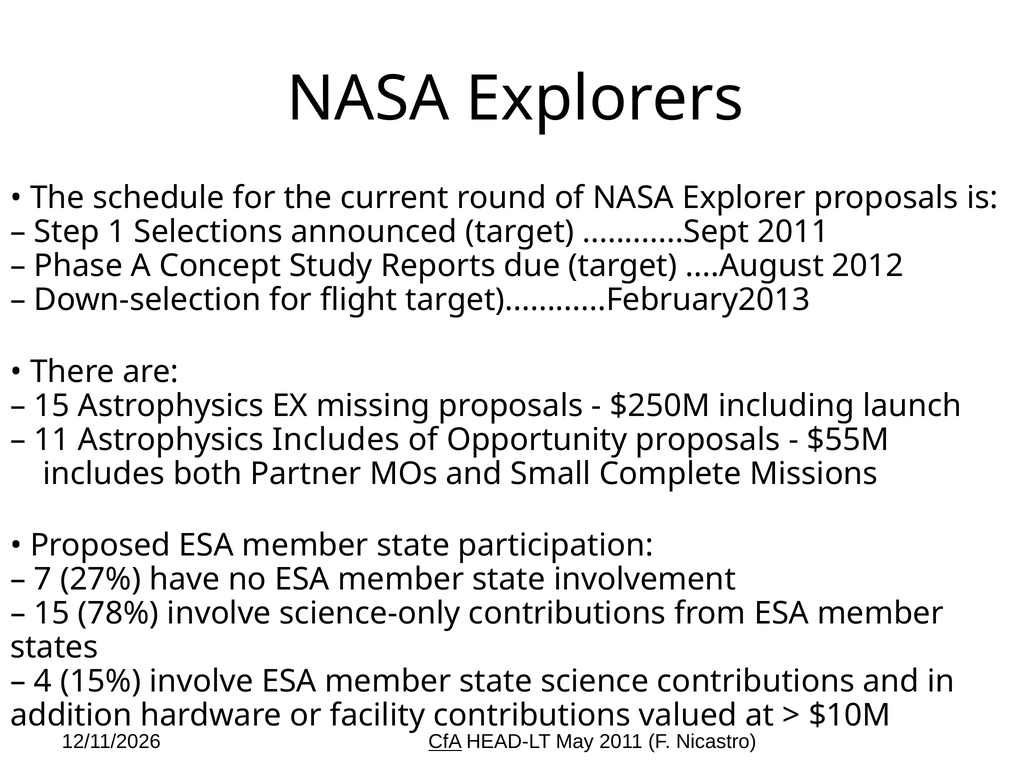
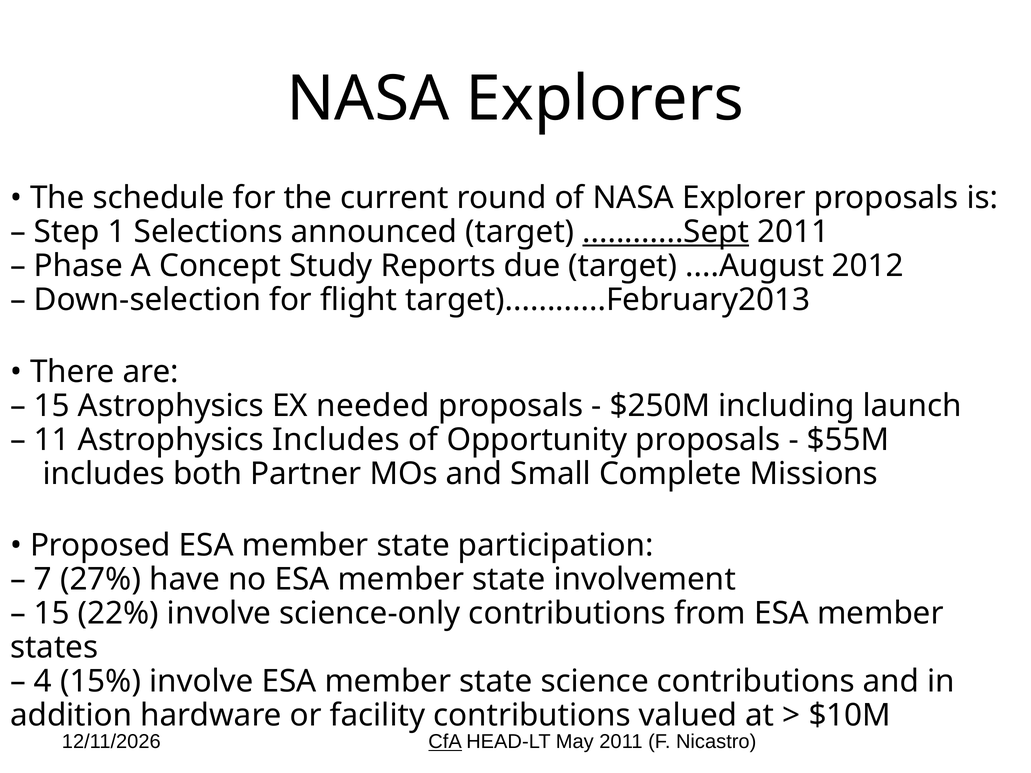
............Sept underline: none -> present
missing: missing -> needed
78%: 78% -> 22%
